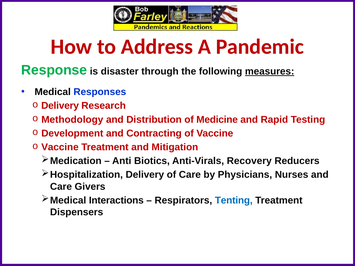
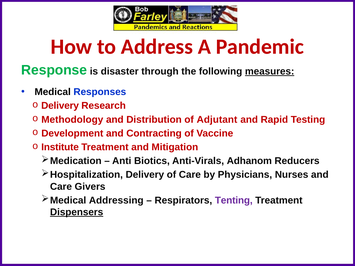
Medicine: Medicine -> Adjutant
Vaccine at (60, 147): Vaccine -> Institute
Recovery: Recovery -> Adhanom
Interactions: Interactions -> Addressing
Tenting colour: blue -> purple
Dispensers underline: none -> present
